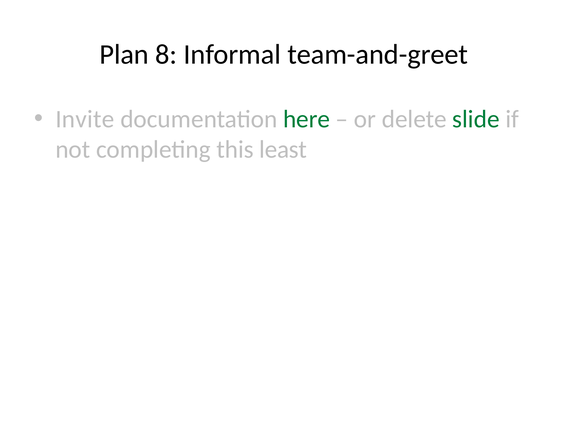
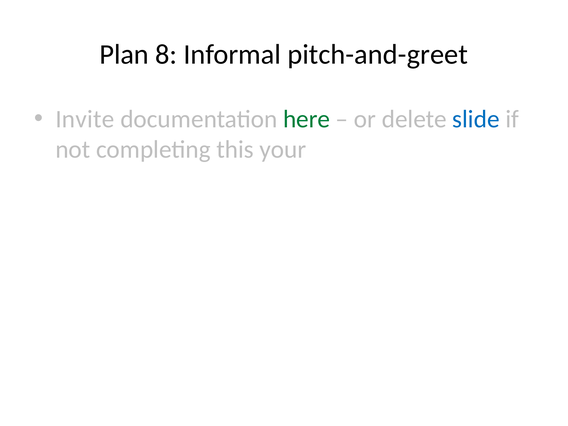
team-and-greet: team-and-greet -> pitch-and-greet
slide colour: green -> blue
least: least -> your
